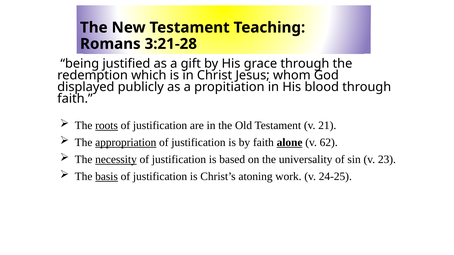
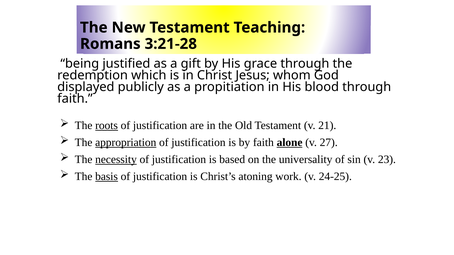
62: 62 -> 27
